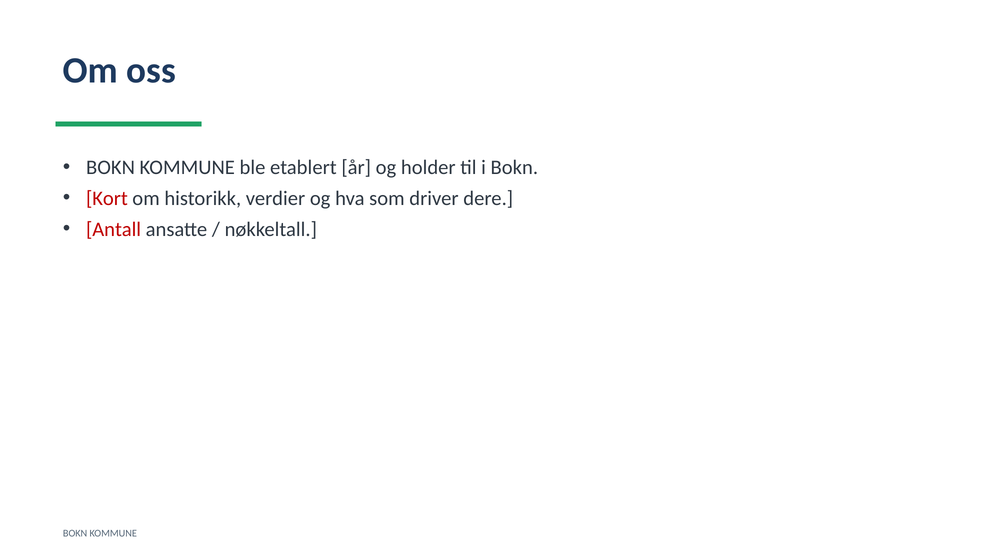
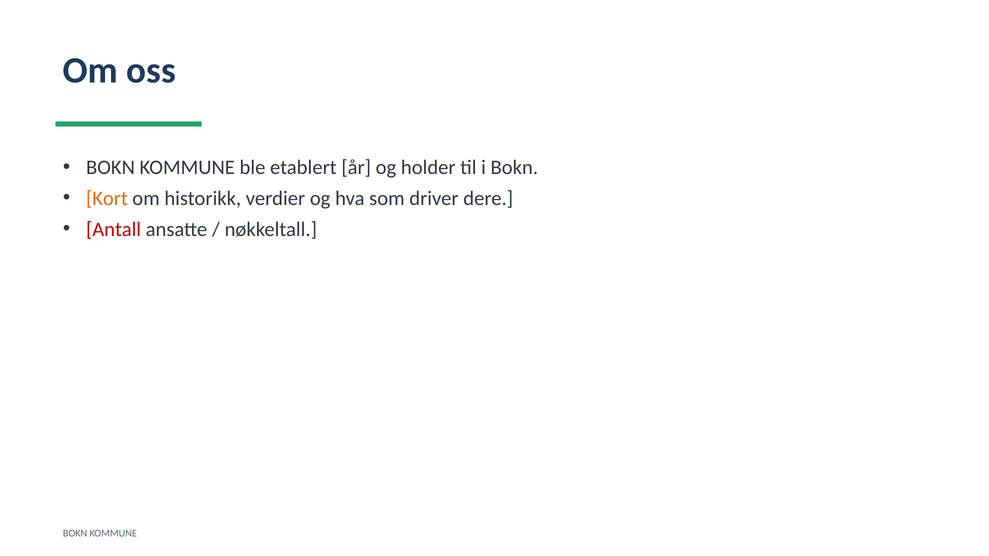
Kort colour: red -> orange
